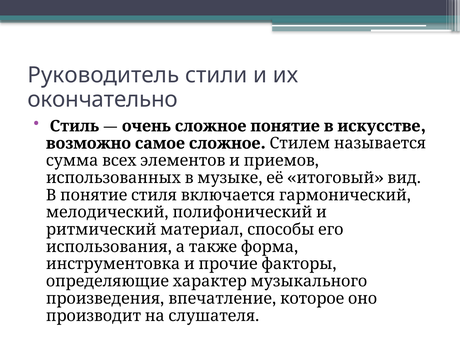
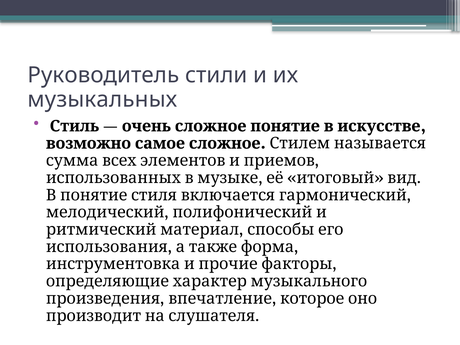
окончательно: окончательно -> музыкальных
